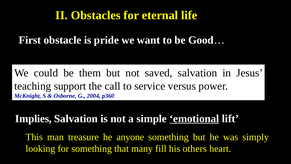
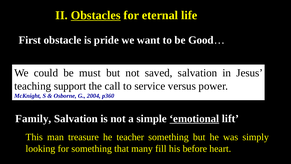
Obstacles underline: none -> present
them: them -> must
Implies: Implies -> Family
anyone: anyone -> teacher
others: others -> before
